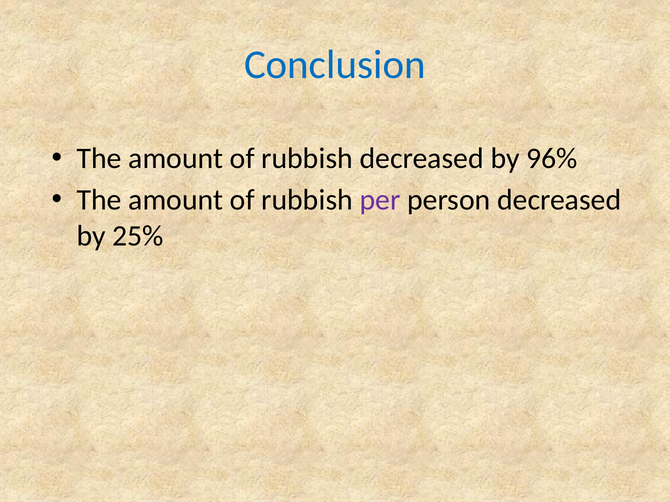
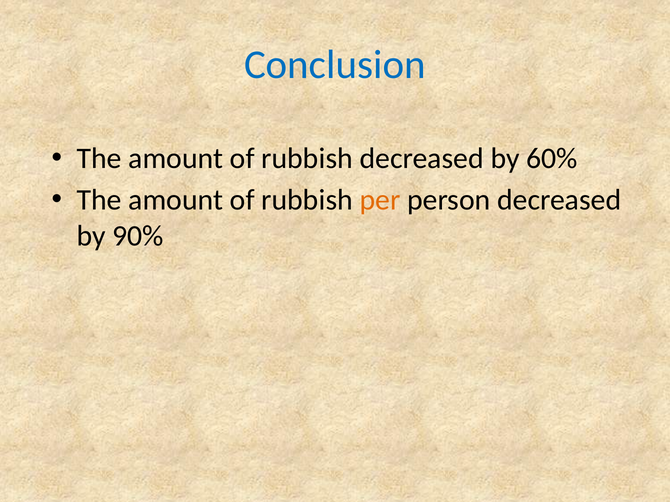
96%: 96% -> 60%
per colour: purple -> orange
25%: 25% -> 90%
